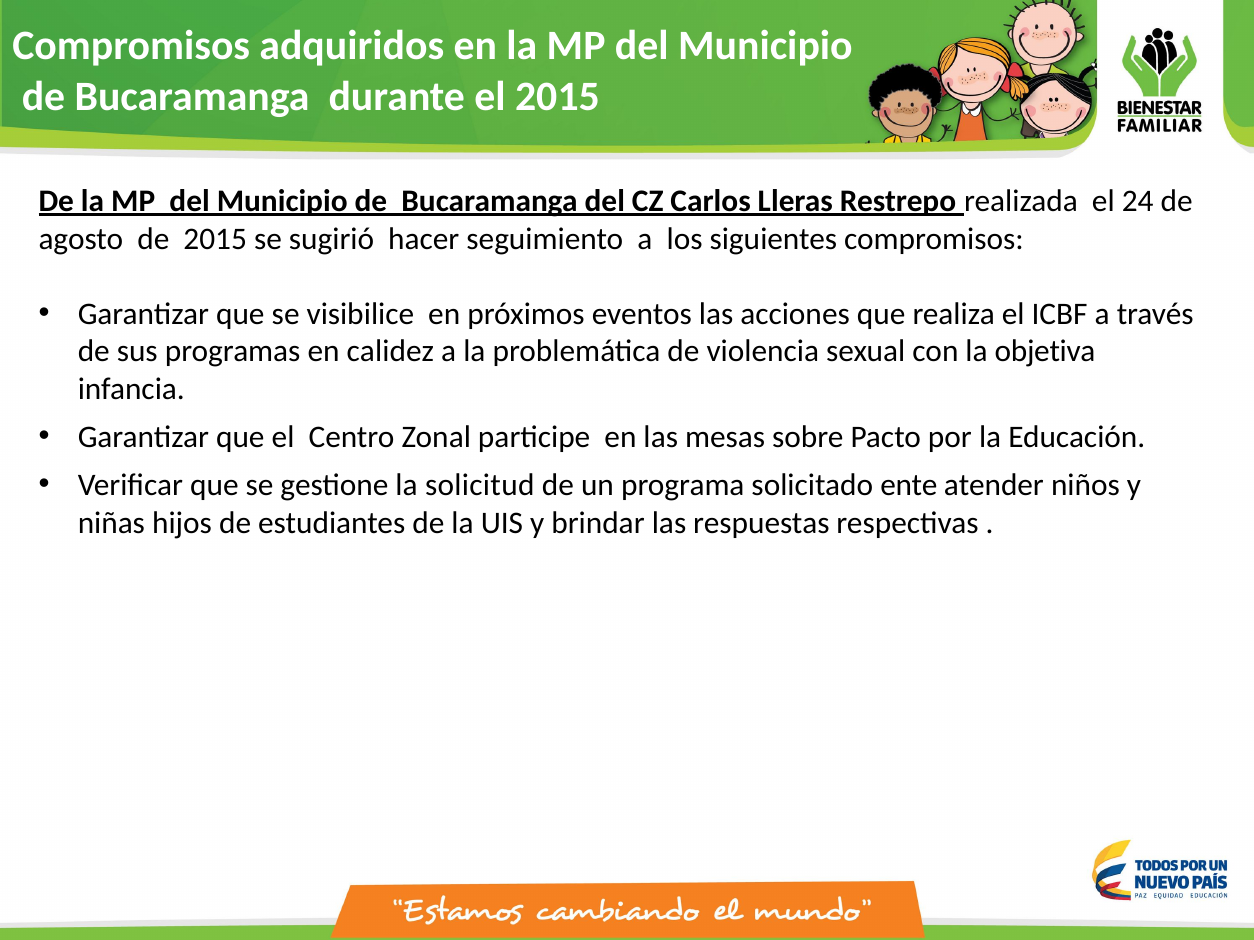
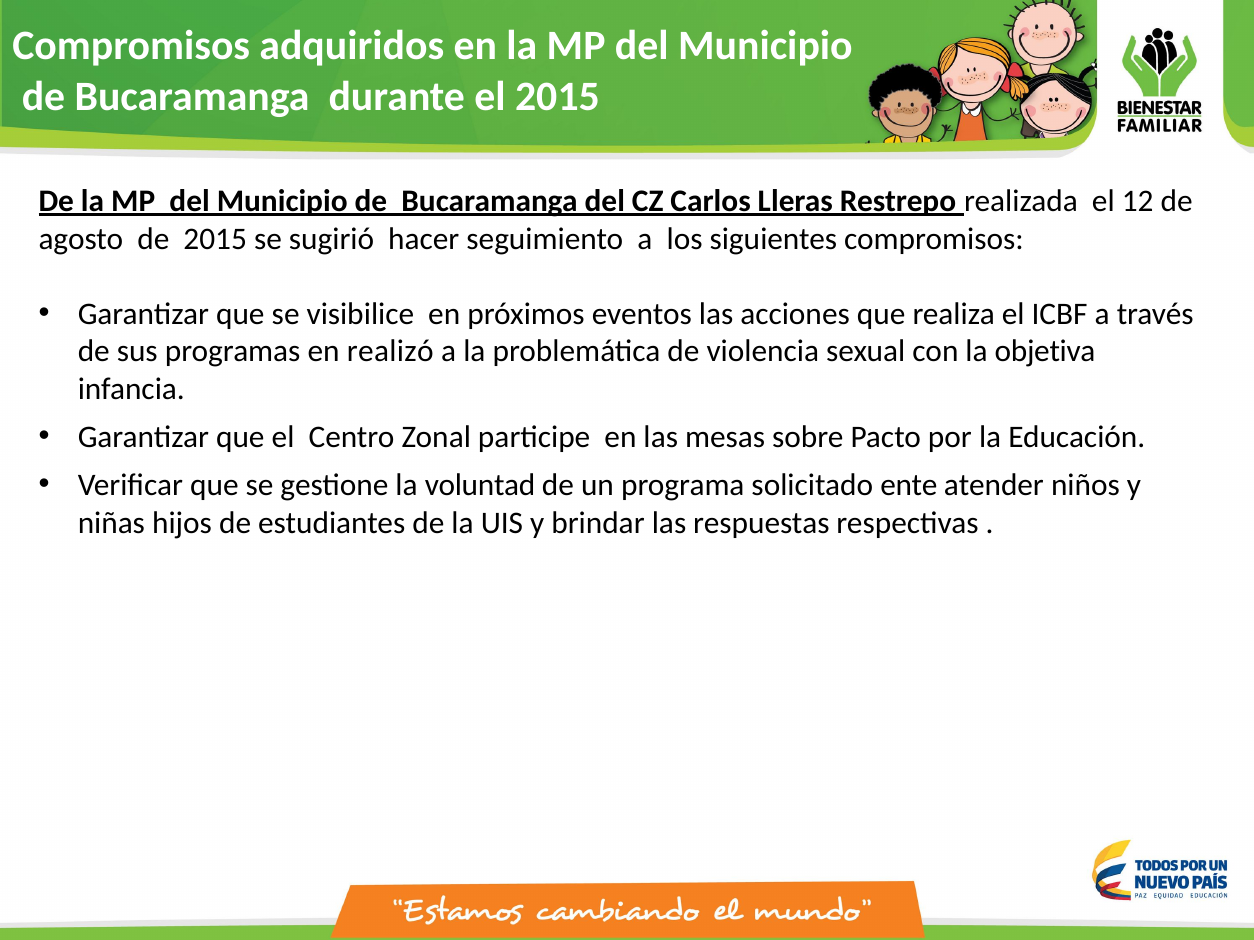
24: 24 -> 12
calidez: calidez -> realizó
solicitud: solicitud -> voluntad
